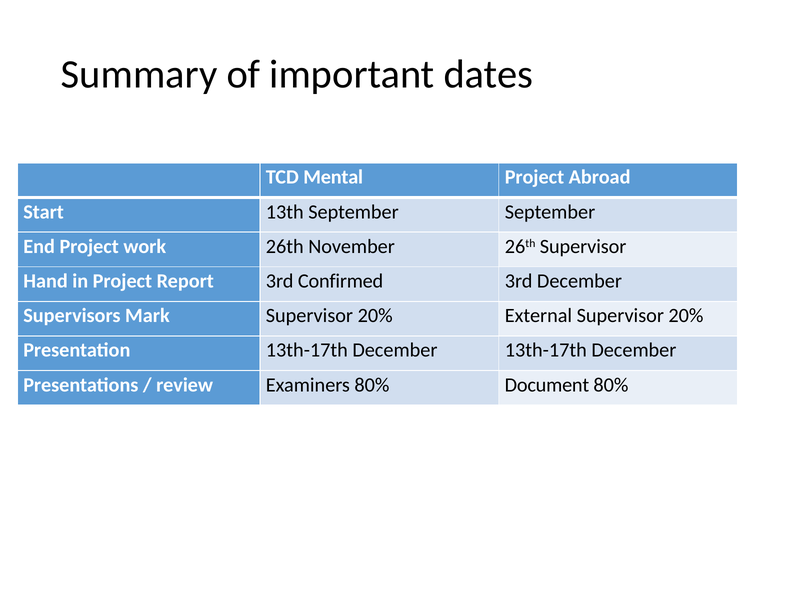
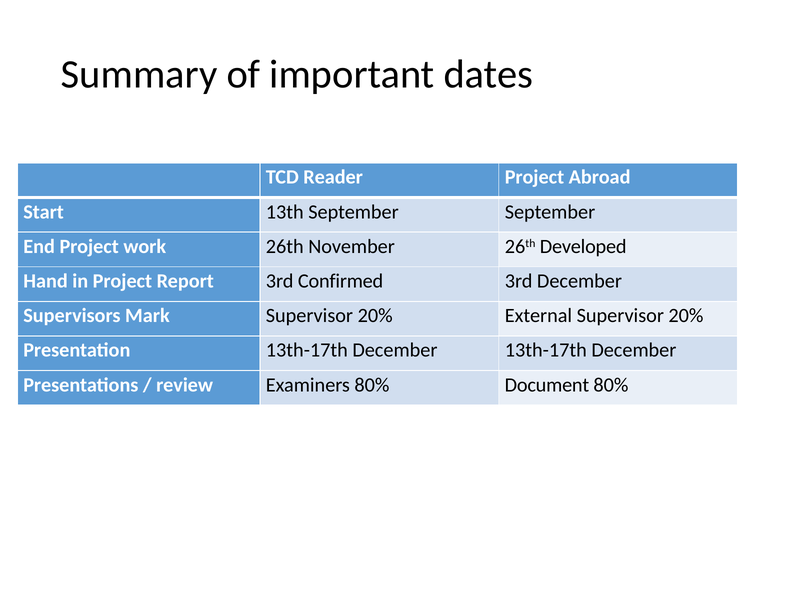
Mental: Mental -> Reader
26th Supervisor: Supervisor -> Developed
